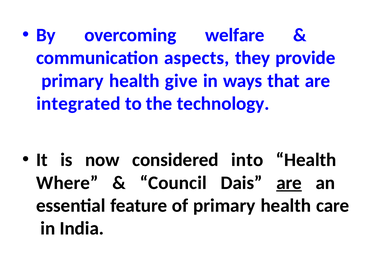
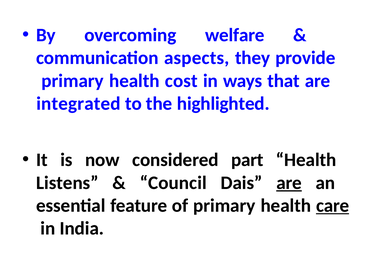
give: give -> cost
technology: technology -> highlighted
into: into -> part
Where: Where -> Listens
care underline: none -> present
